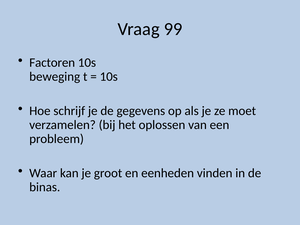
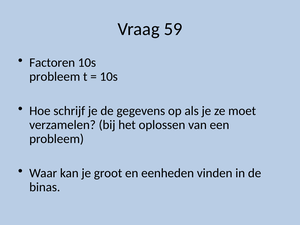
99: 99 -> 59
beweging at (55, 77): beweging -> probleem
